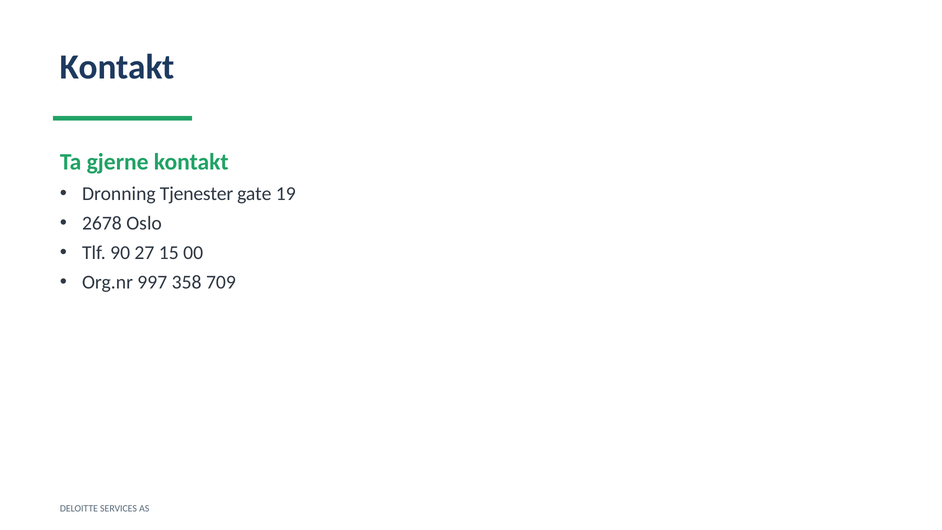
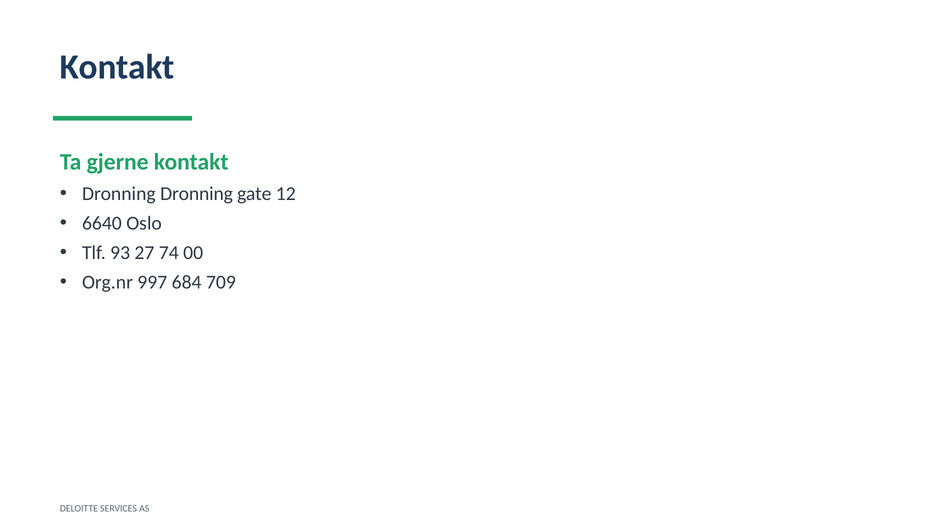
Dronning Tjenester: Tjenester -> Dronning
19: 19 -> 12
2678: 2678 -> 6640
90: 90 -> 93
15: 15 -> 74
358: 358 -> 684
